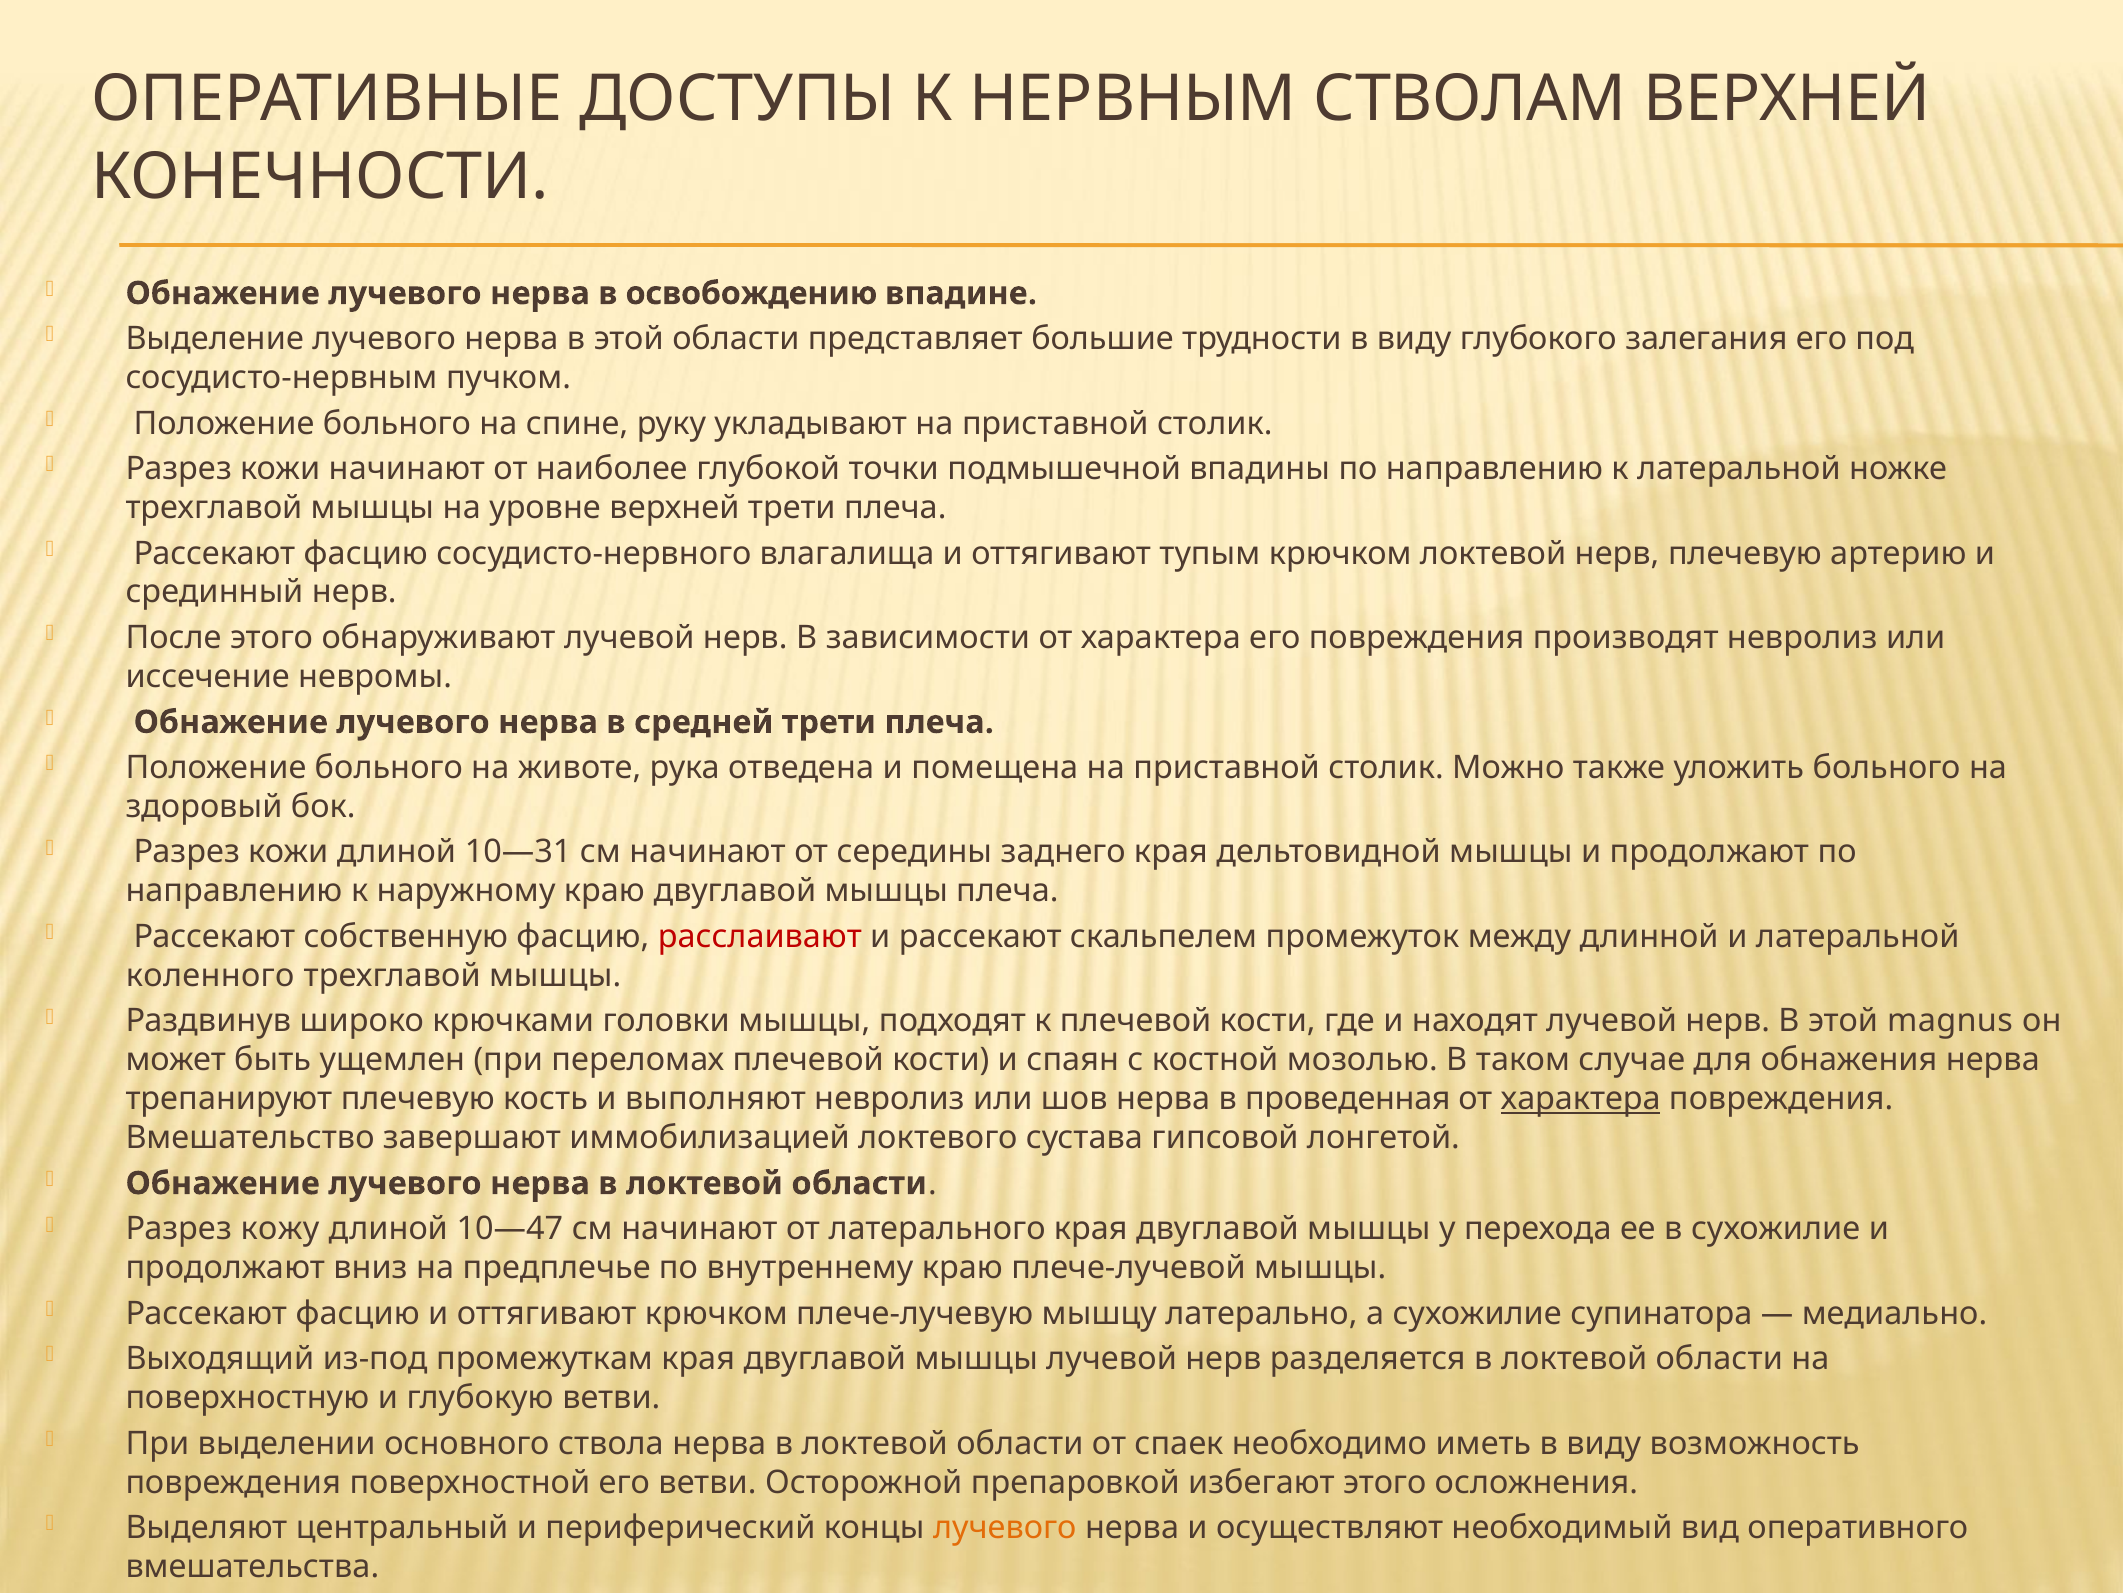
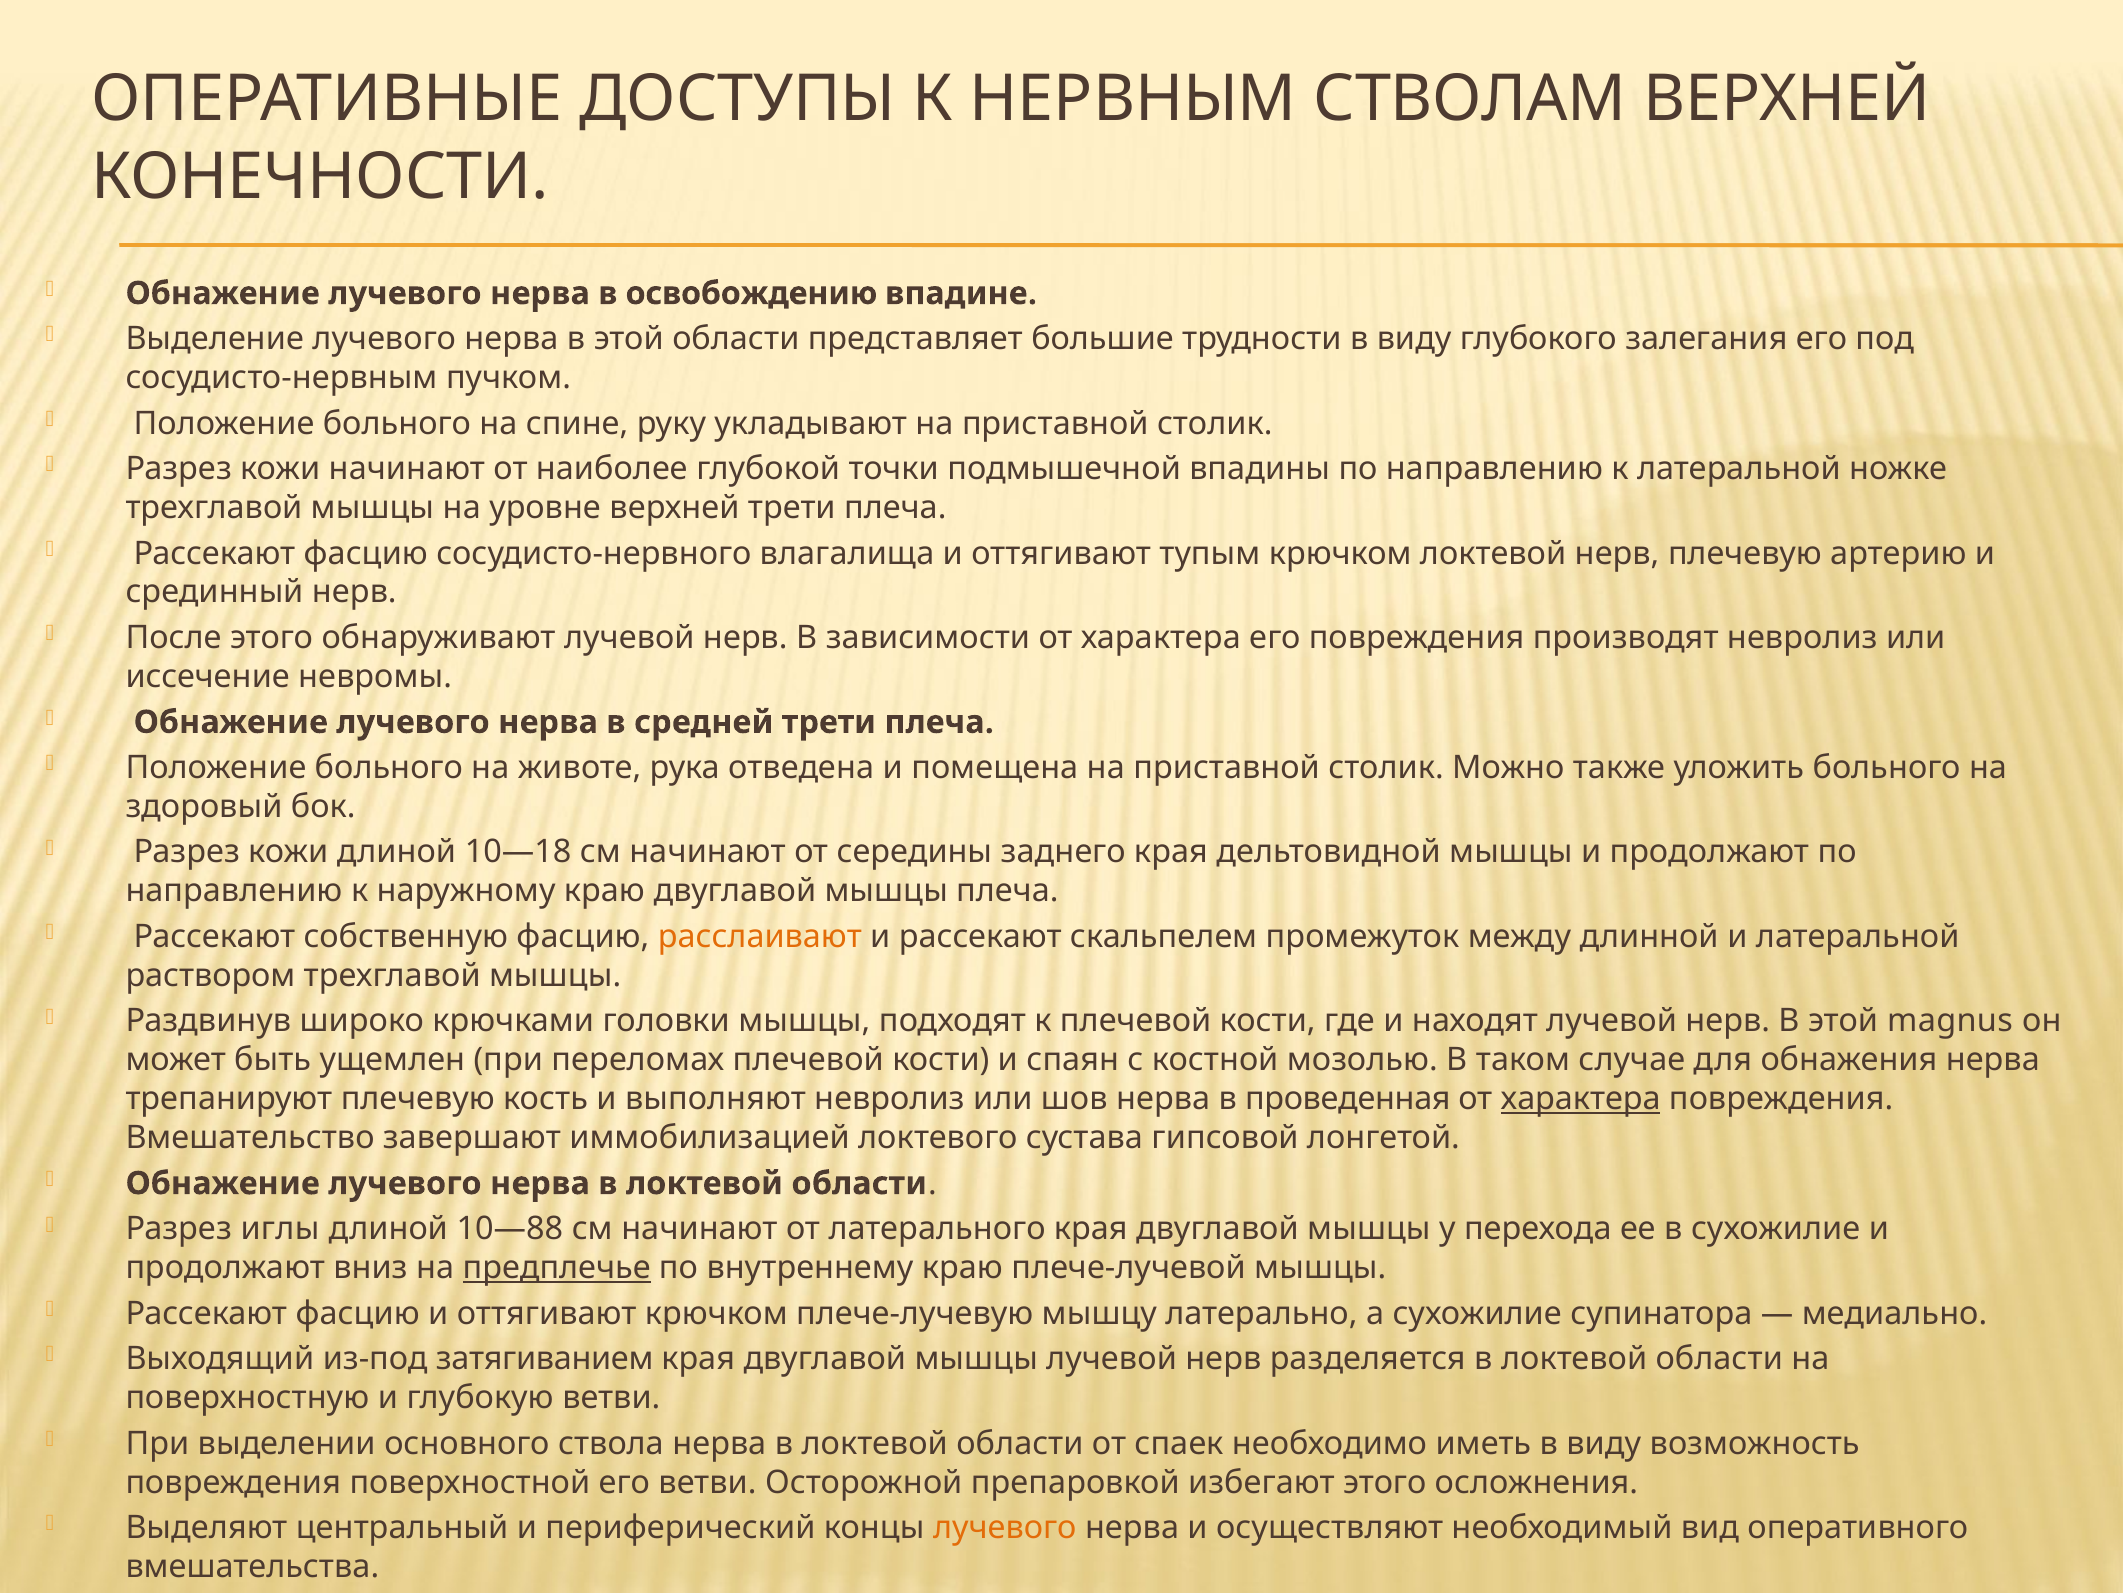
10—31: 10—31 -> 10—18
расслаивают colour: red -> orange
коленного: коленного -> раствором
кожу: кожу -> иглы
10—47: 10—47 -> 10—88
предплечье underline: none -> present
промежуткам: промежуткам -> затягиванием
